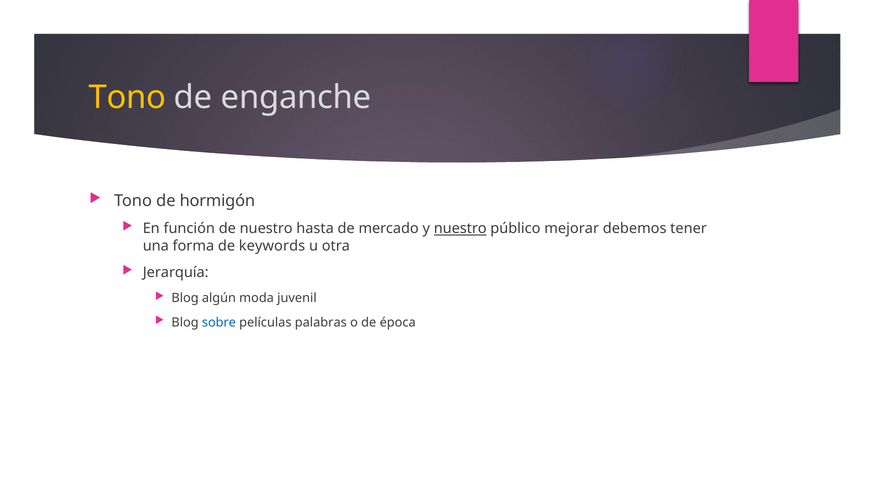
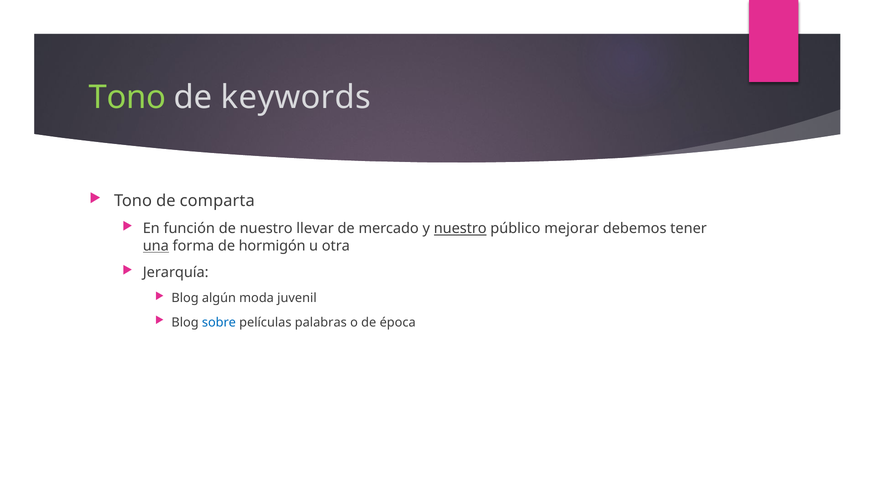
Tono at (128, 98) colour: yellow -> light green
enganche: enganche -> keywords
hormigón: hormigón -> comparta
hasta: hasta -> llevar
una underline: none -> present
keywords: keywords -> hormigón
